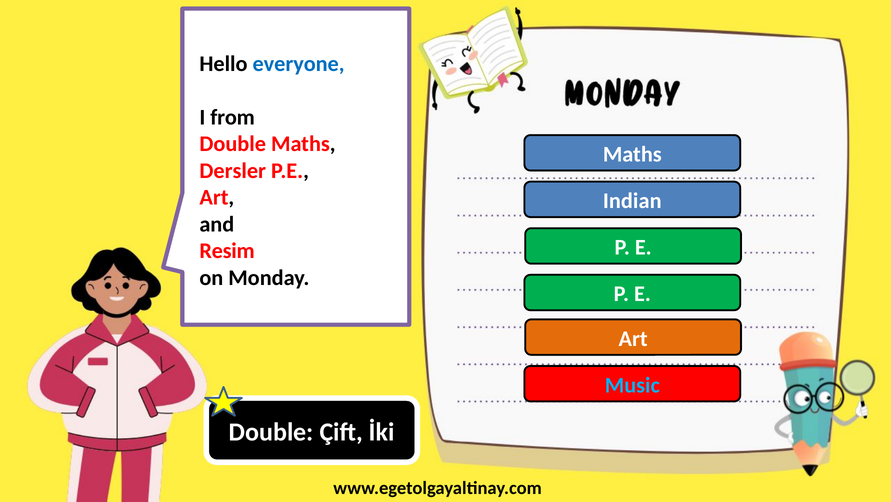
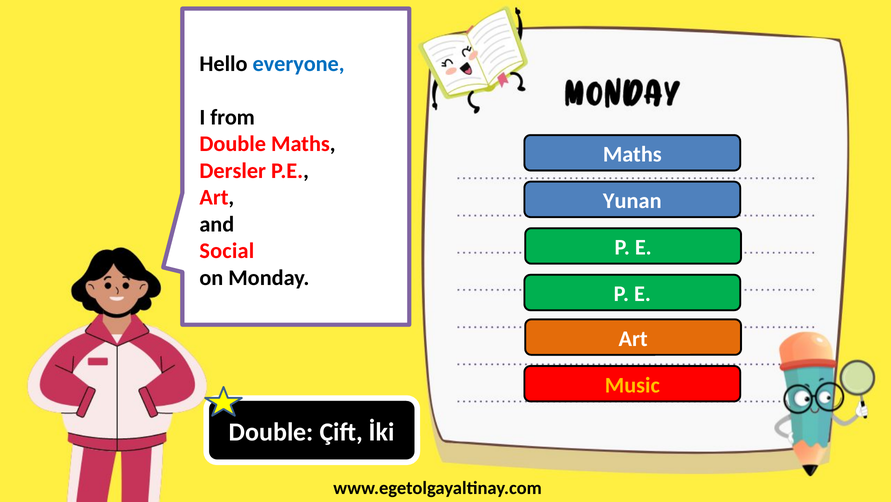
Indian: Indian -> Yunan
Resim: Resim -> Social
Music colour: light blue -> yellow
